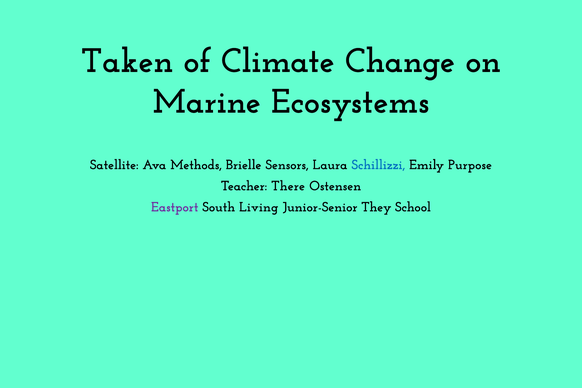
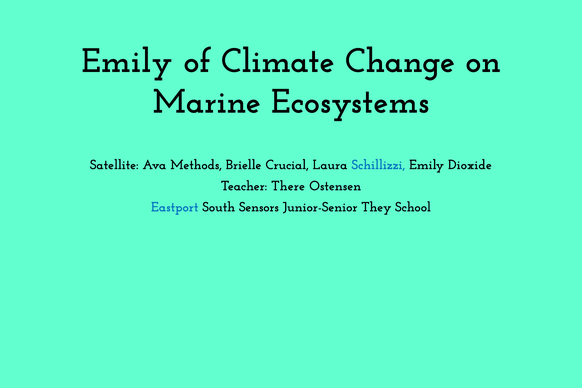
Taken at (127, 61): Taken -> Emily
Sensors: Sensors -> Crucial
Purpose: Purpose -> Dioxide
Eastport colour: purple -> blue
Living: Living -> Sensors
